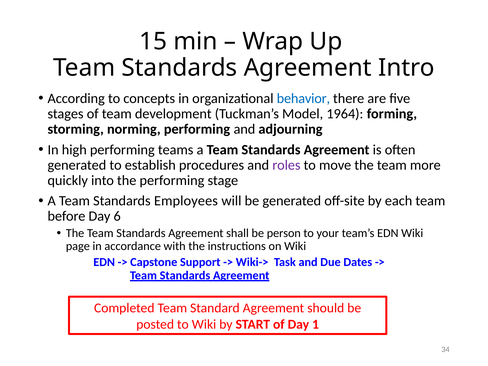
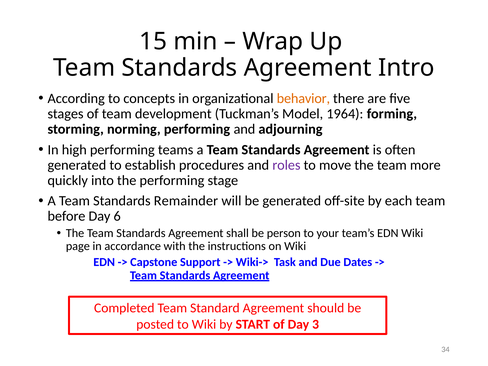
behavior colour: blue -> orange
Employees: Employees -> Remainder
1: 1 -> 3
